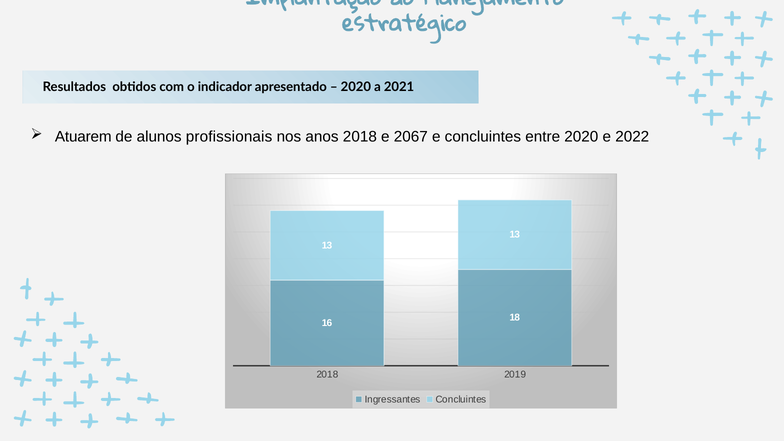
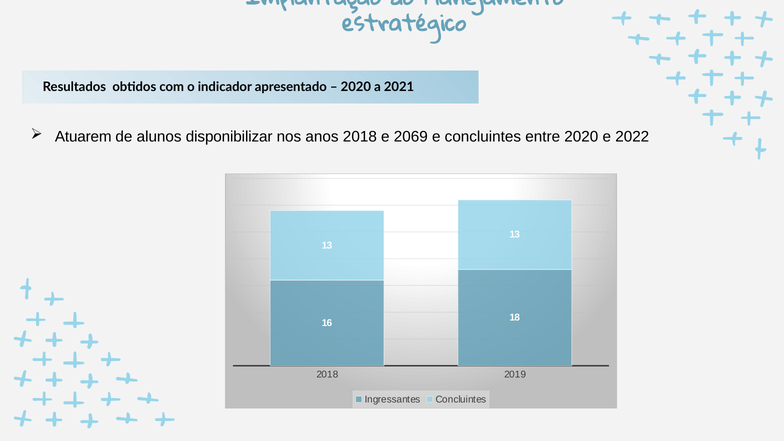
profissionais: profissionais -> disponibilizar
2067: 2067 -> 2069
